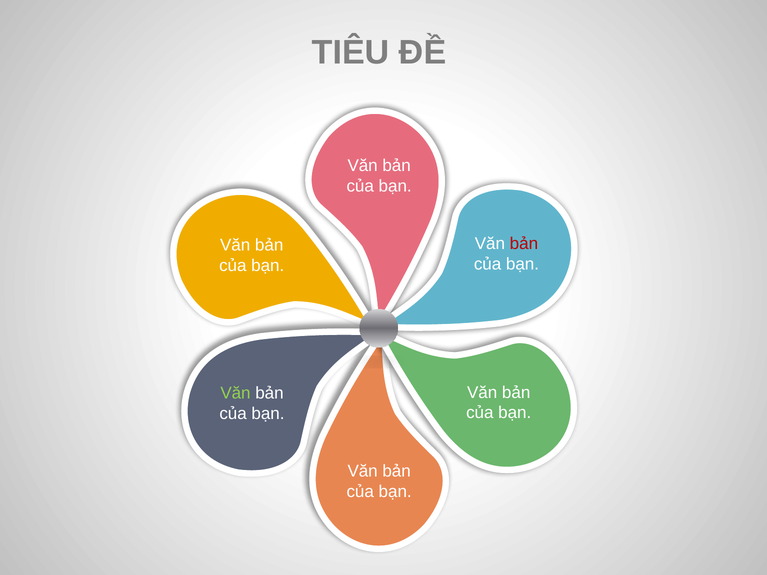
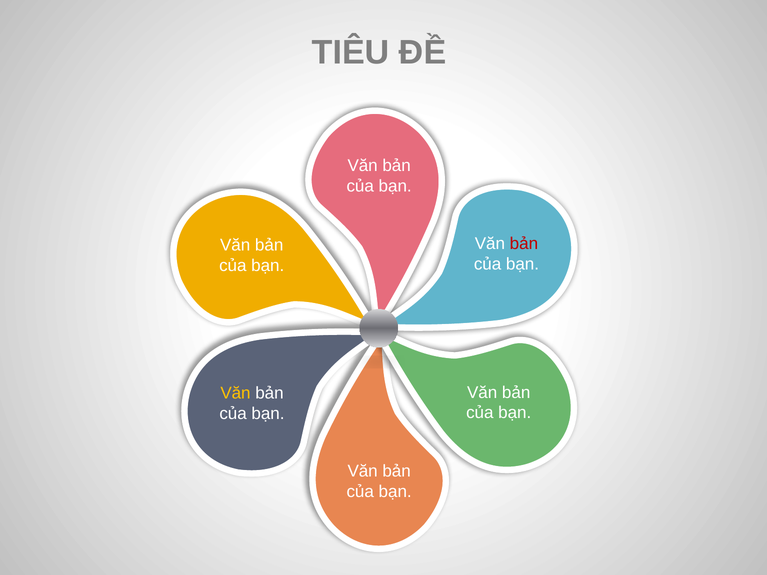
Văn at (235, 393) colour: light green -> yellow
